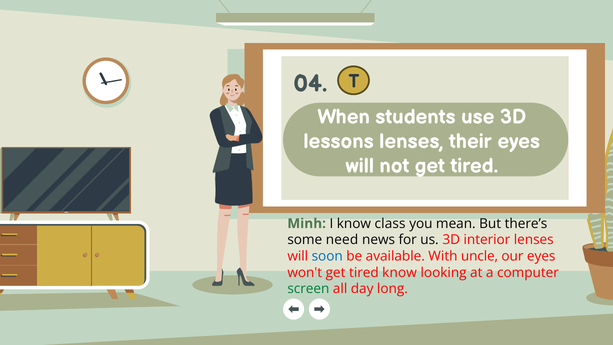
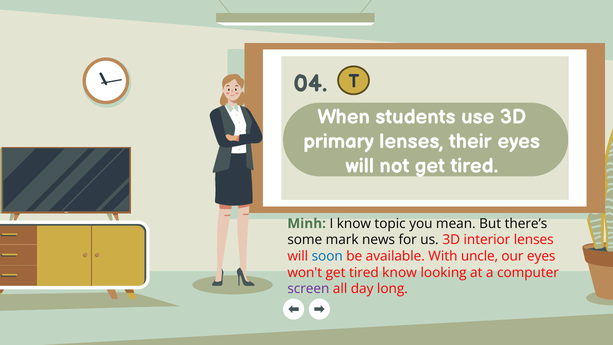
lessons: lessons -> primary
class: class -> topic
need: need -> mark
screen colour: green -> purple
